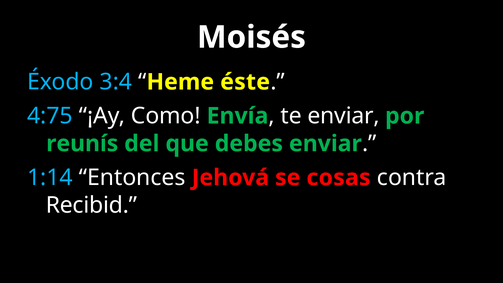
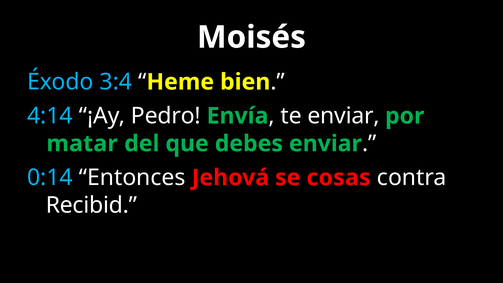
éste: éste -> bien
4:75: 4:75 -> 4:14
Como: Como -> Pedro
reunís: reunís -> matar
1:14: 1:14 -> 0:14
